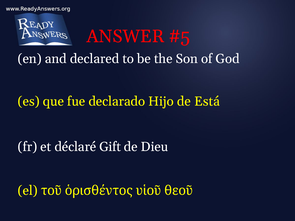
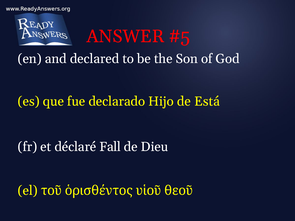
Gift: Gift -> Fall
